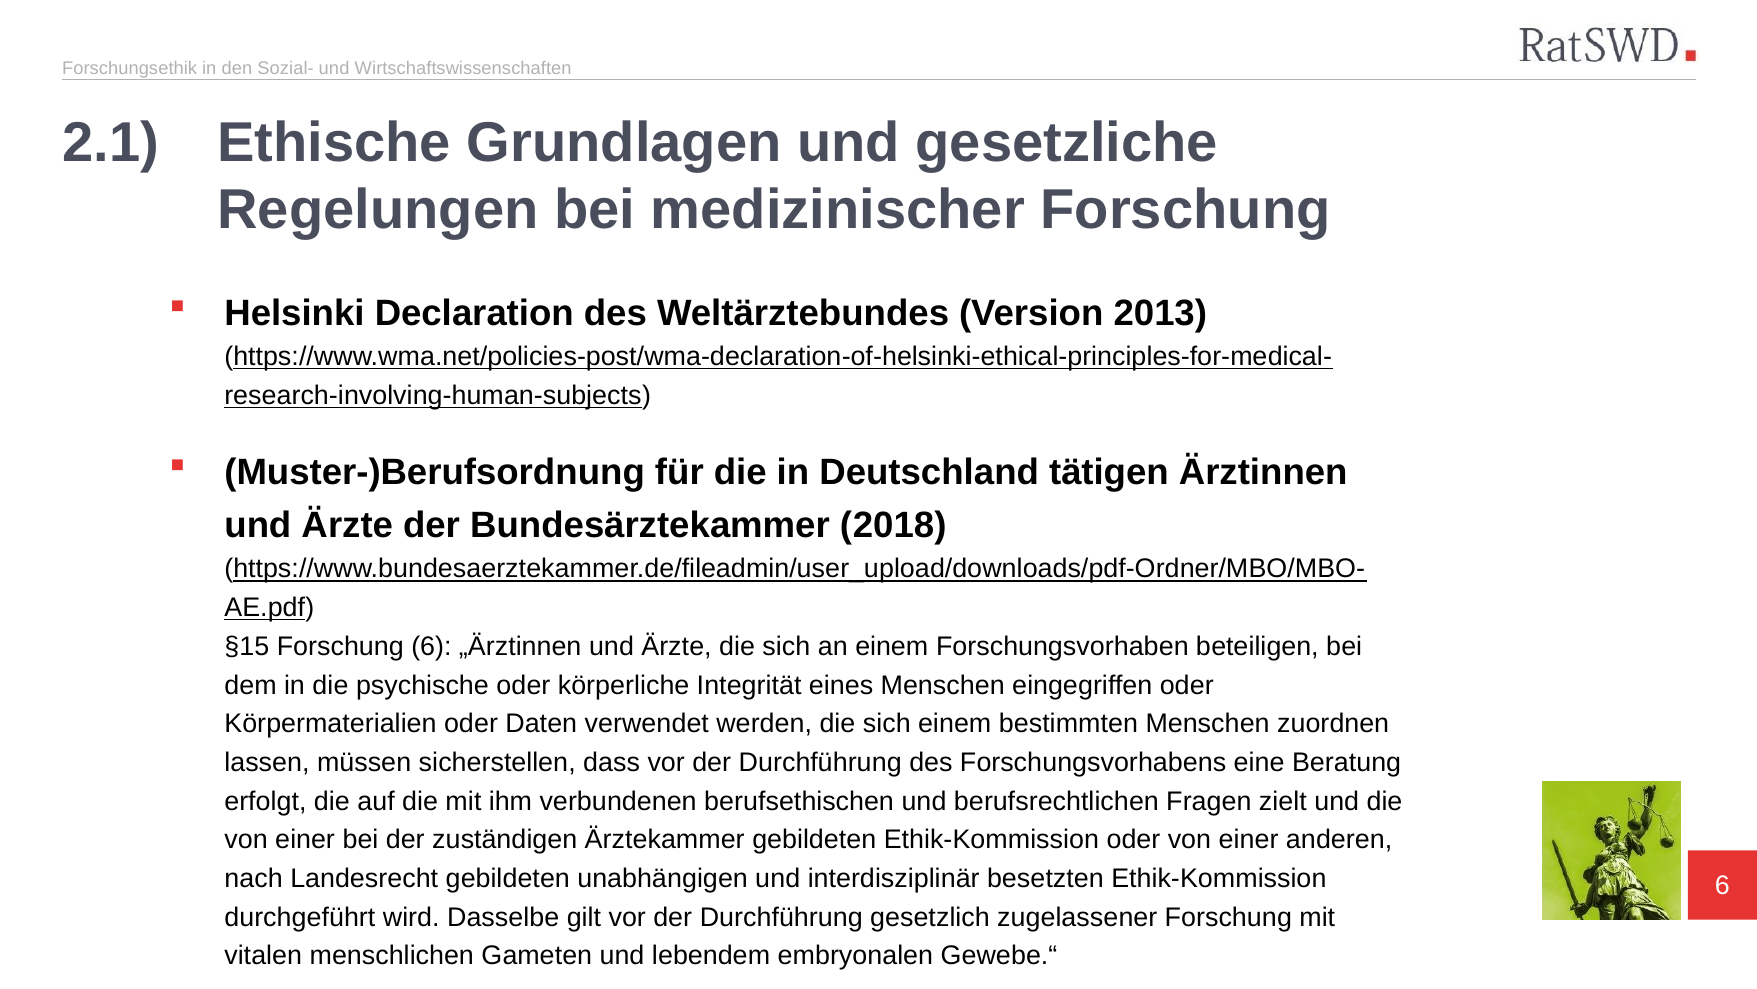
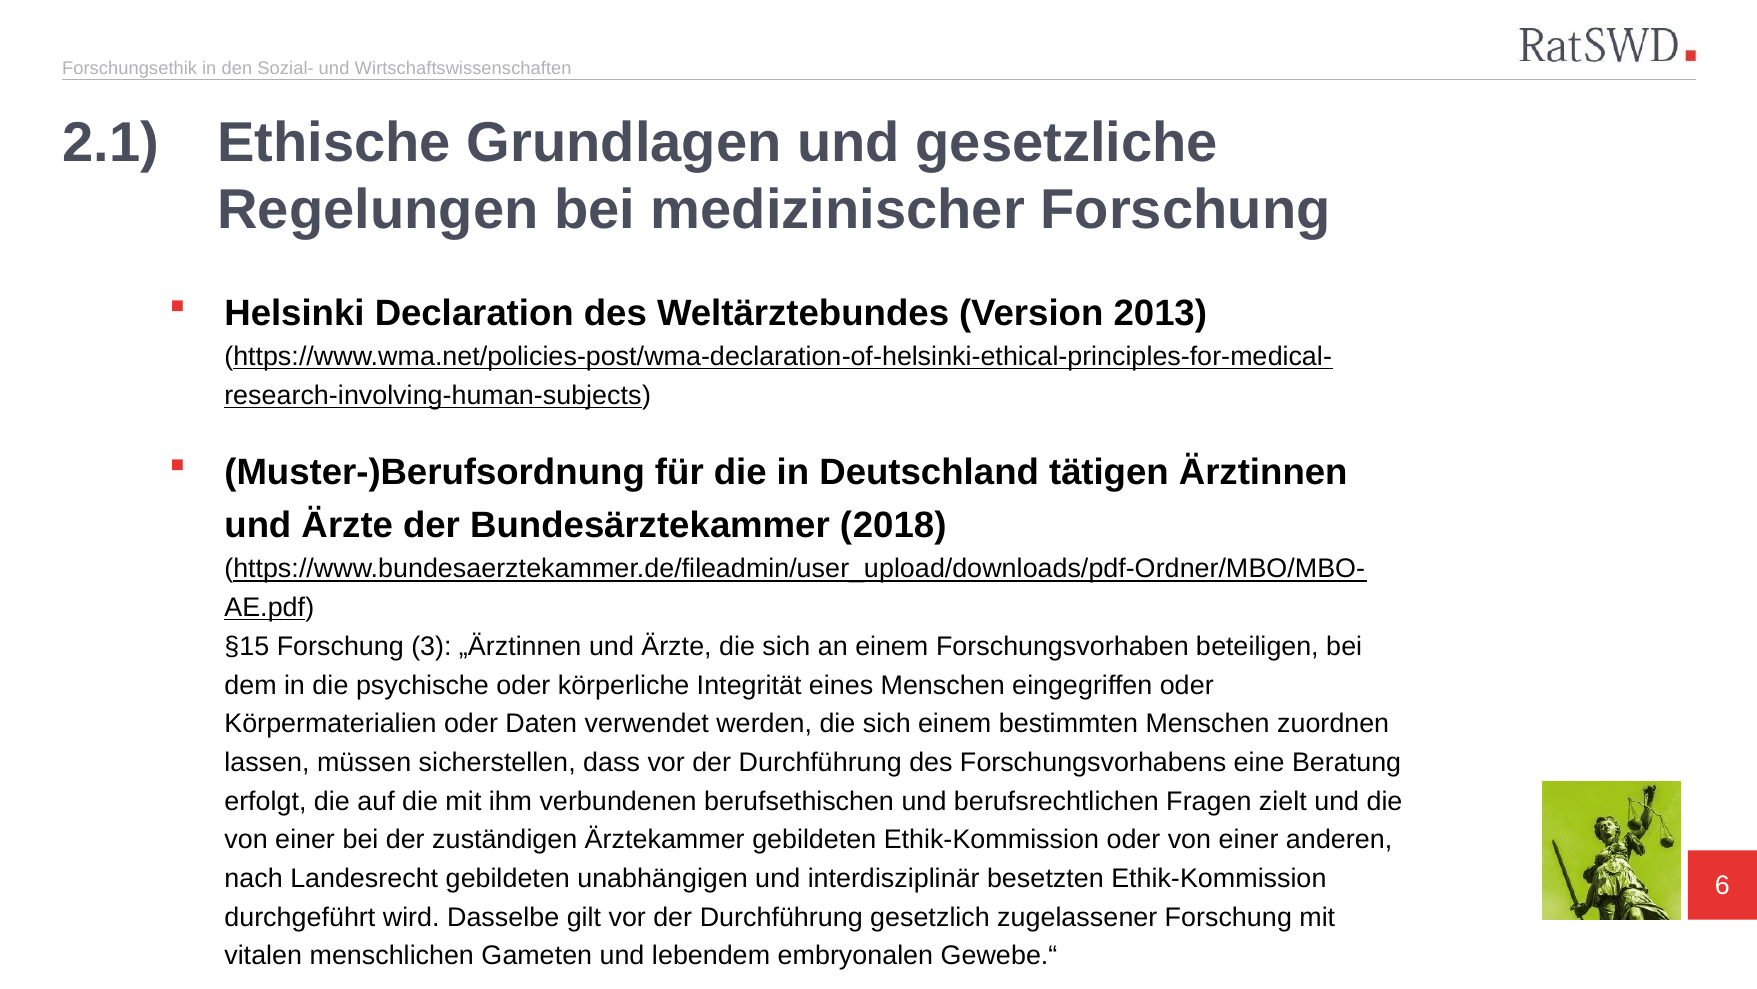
Forschung 6: 6 -> 3
